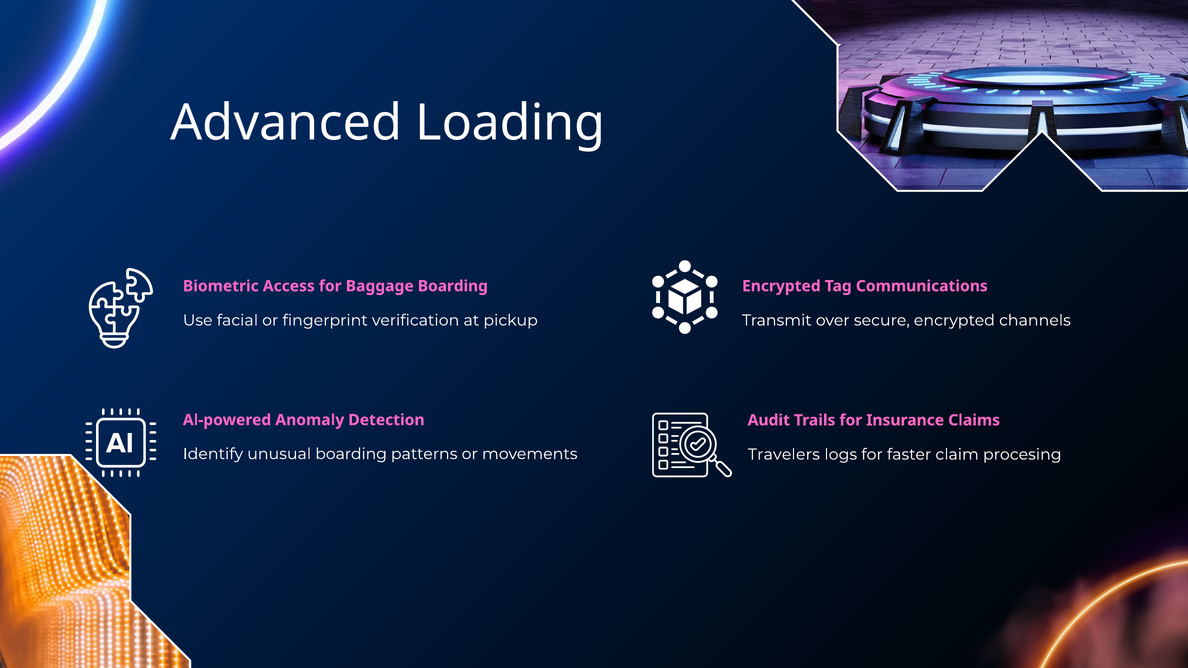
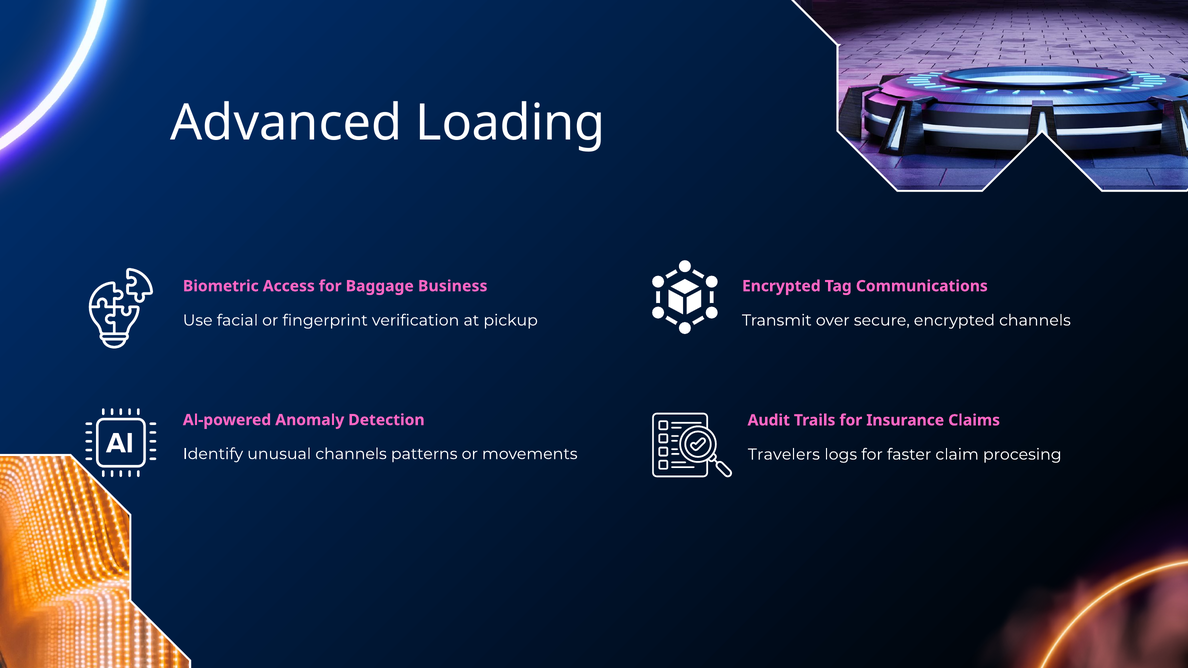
Baggage Boarding: Boarding -> Business
unusual boarding: boarding -> channels
